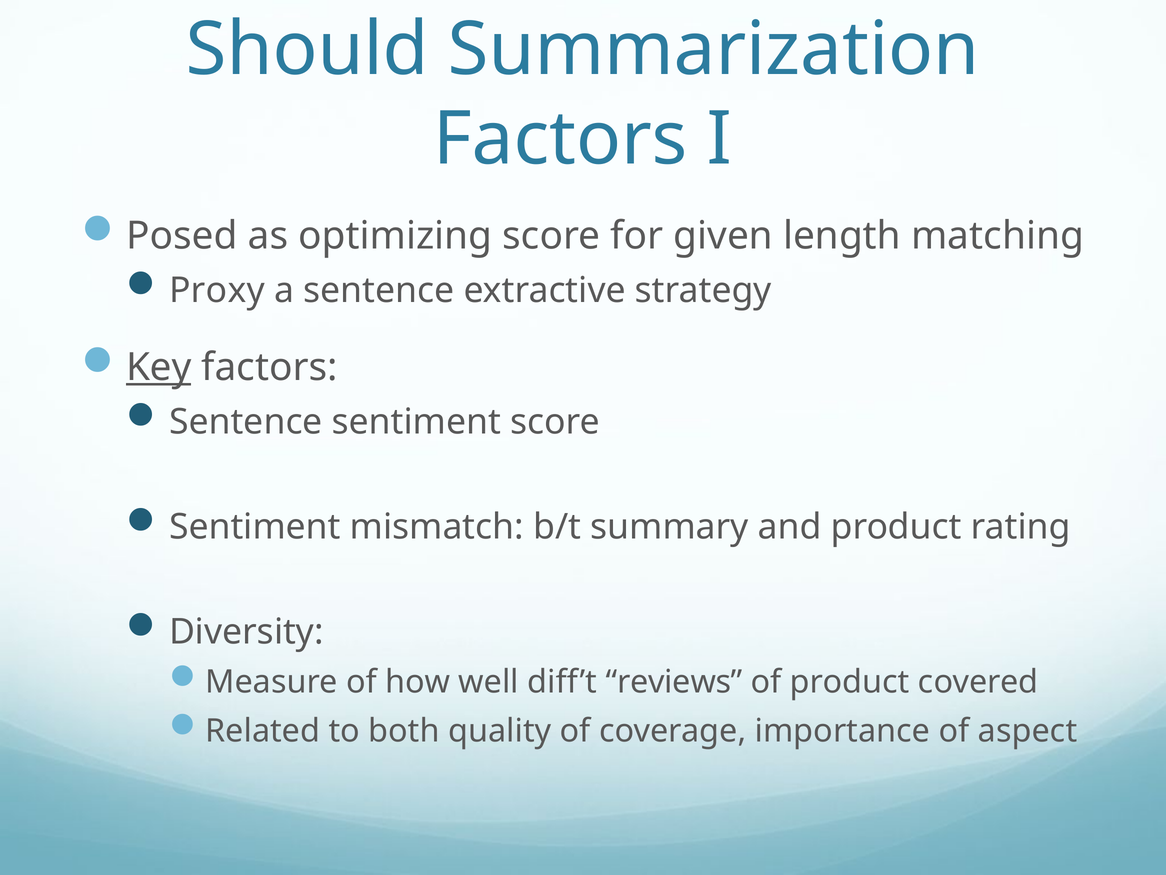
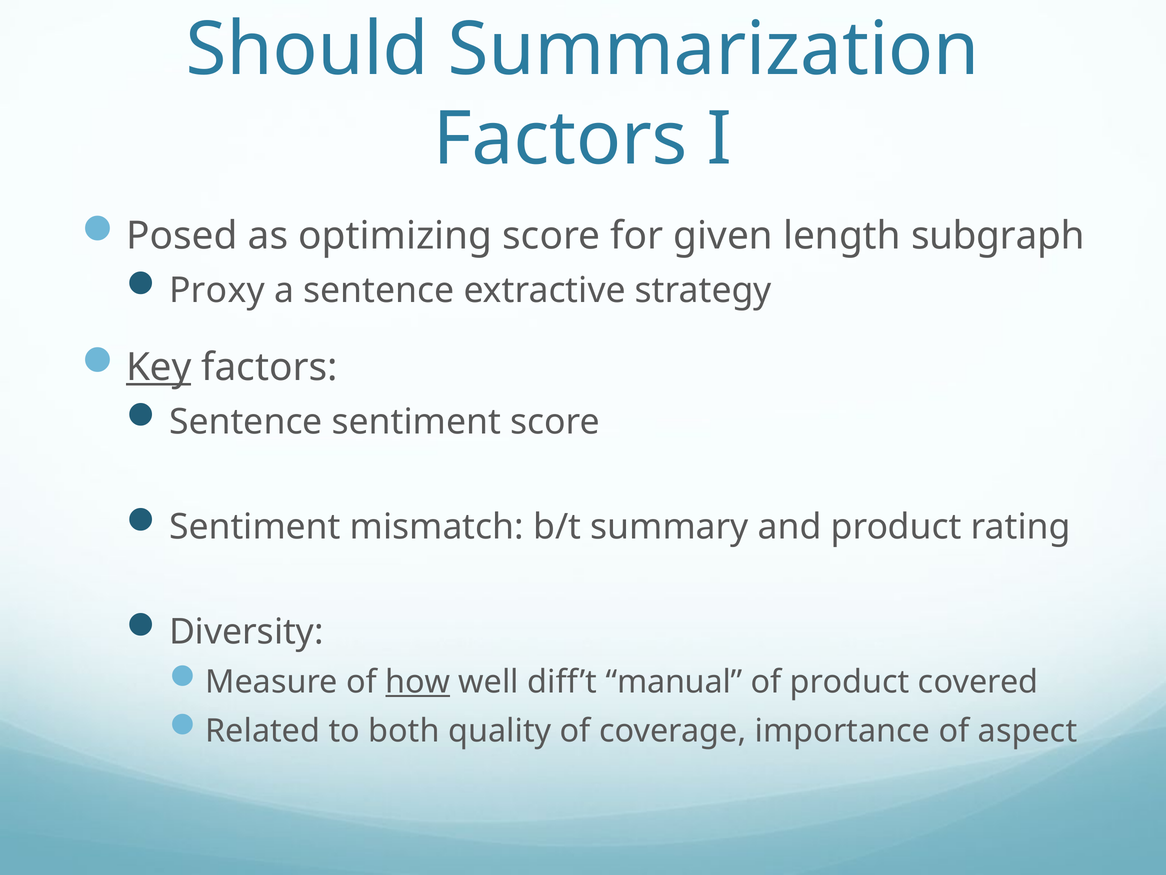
matching: matching -> subgraph
how underline: none -> present
reviews: reviews -> manual
